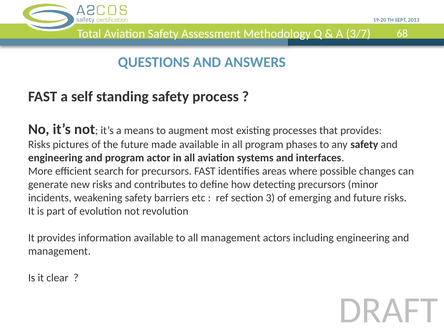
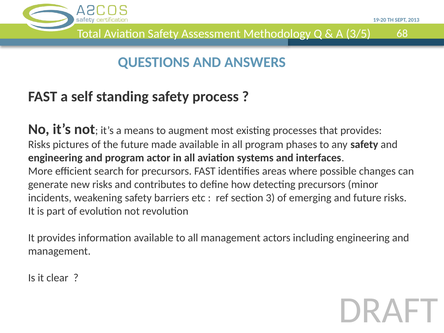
3/7: 3/7 -> 3/5
